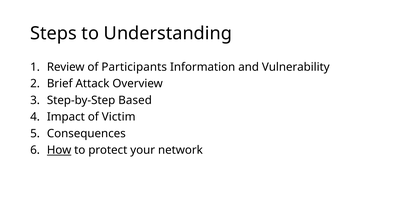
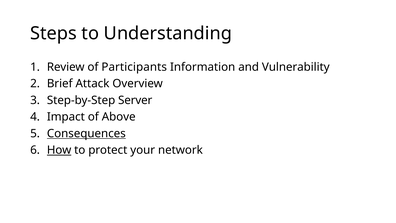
Based: Based -> Server
Victim: Victim -> Above
Consequences underline: none -> present
